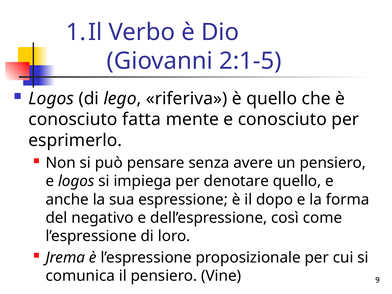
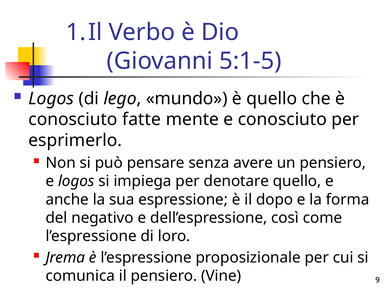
2:1-5: 2:1-5 -> 5:1-5
riferiva: riferiva -> mundo
fatta: fatta -> fatte
